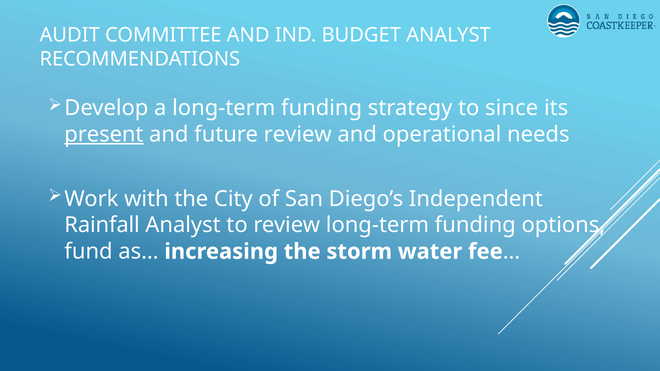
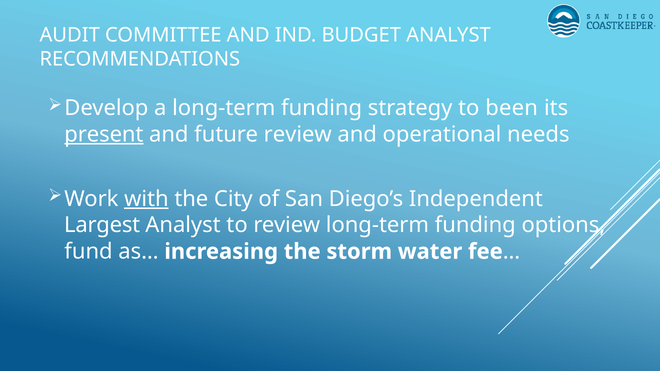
since: since -> been
with underline: none -> present
Rainfall: Rainfall -> Largest
